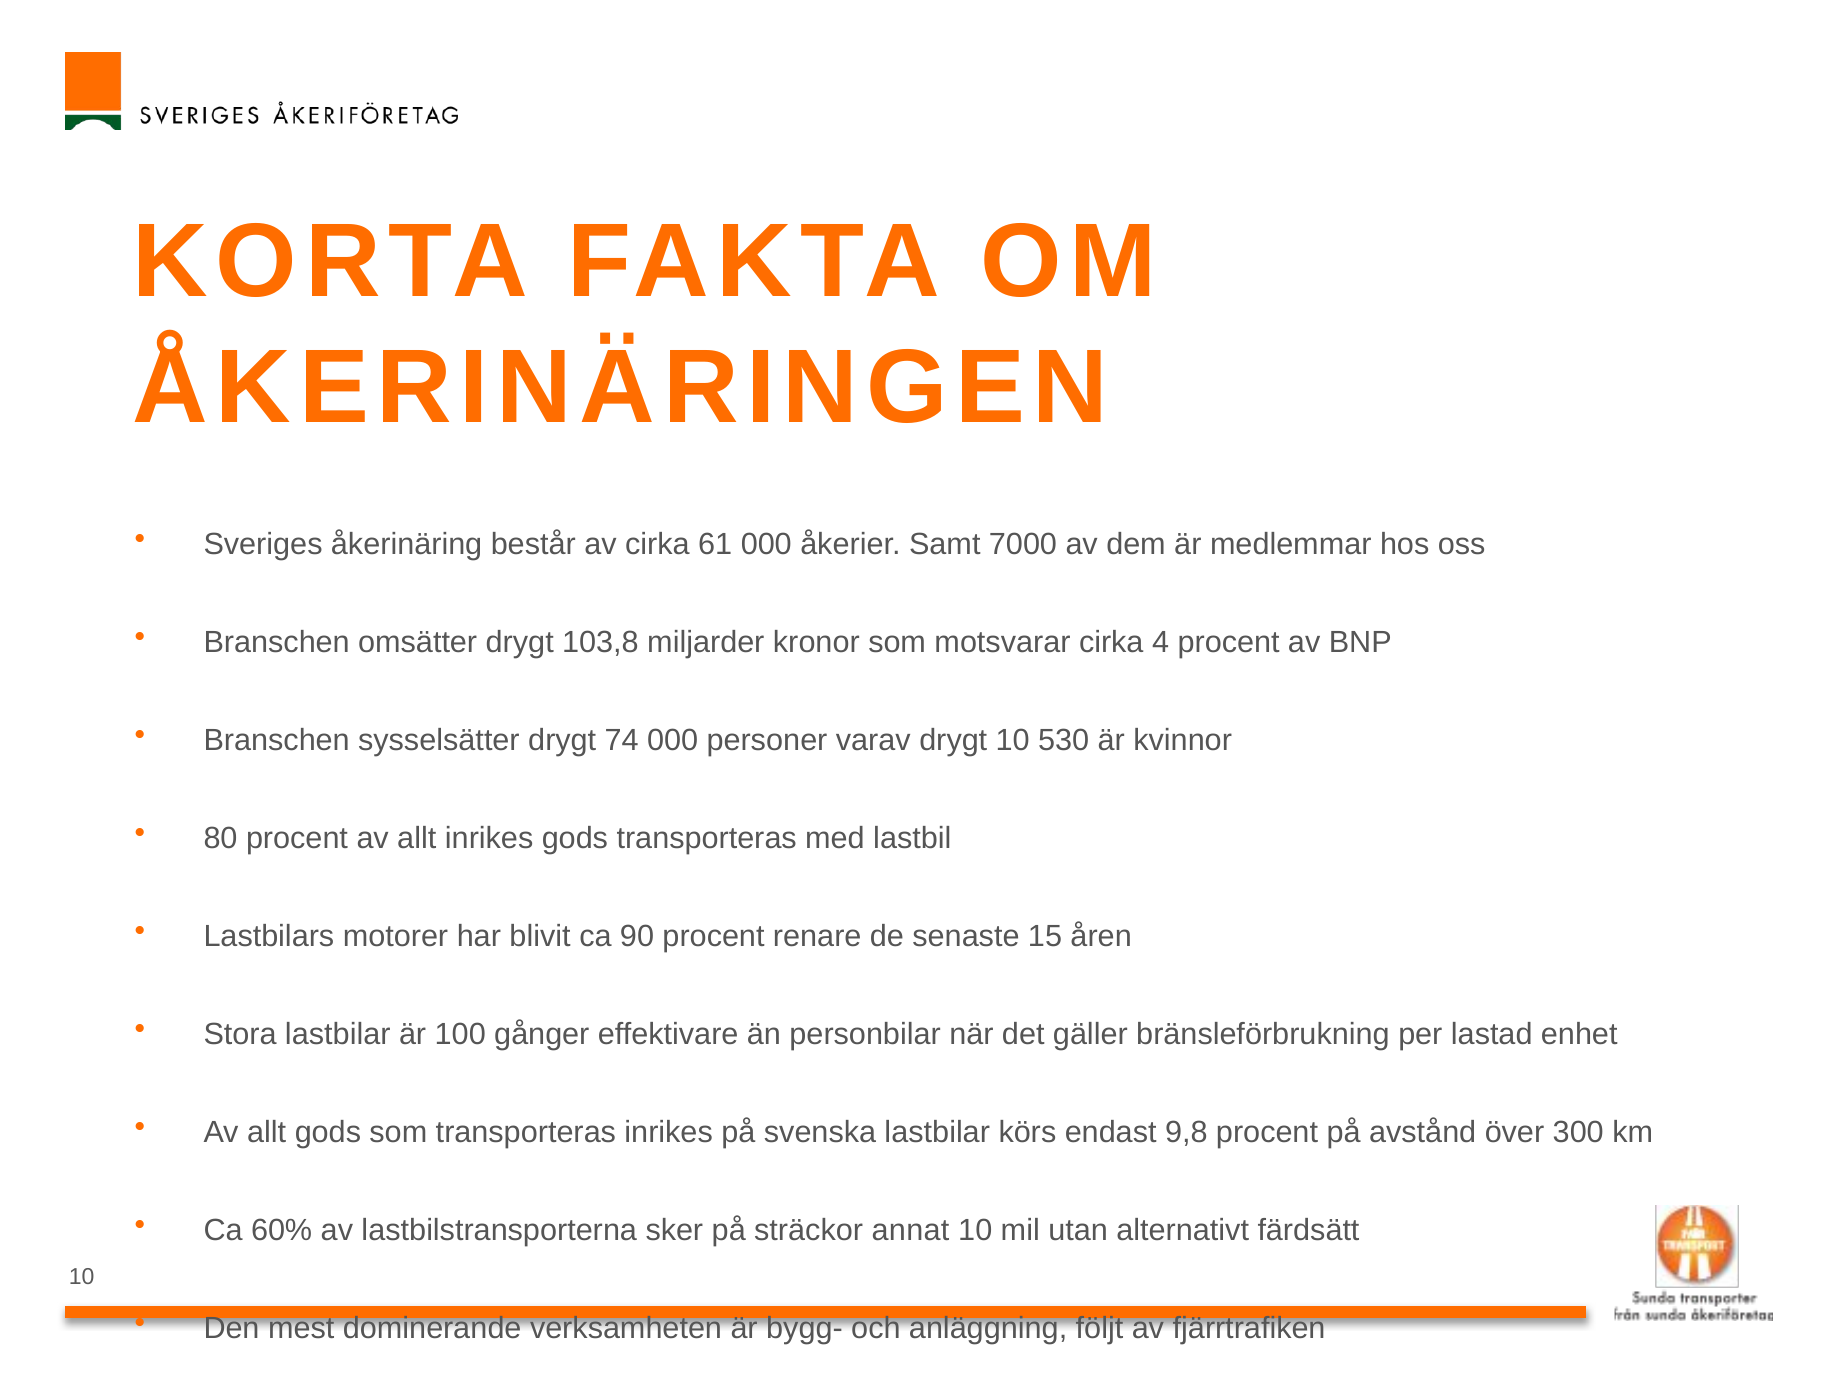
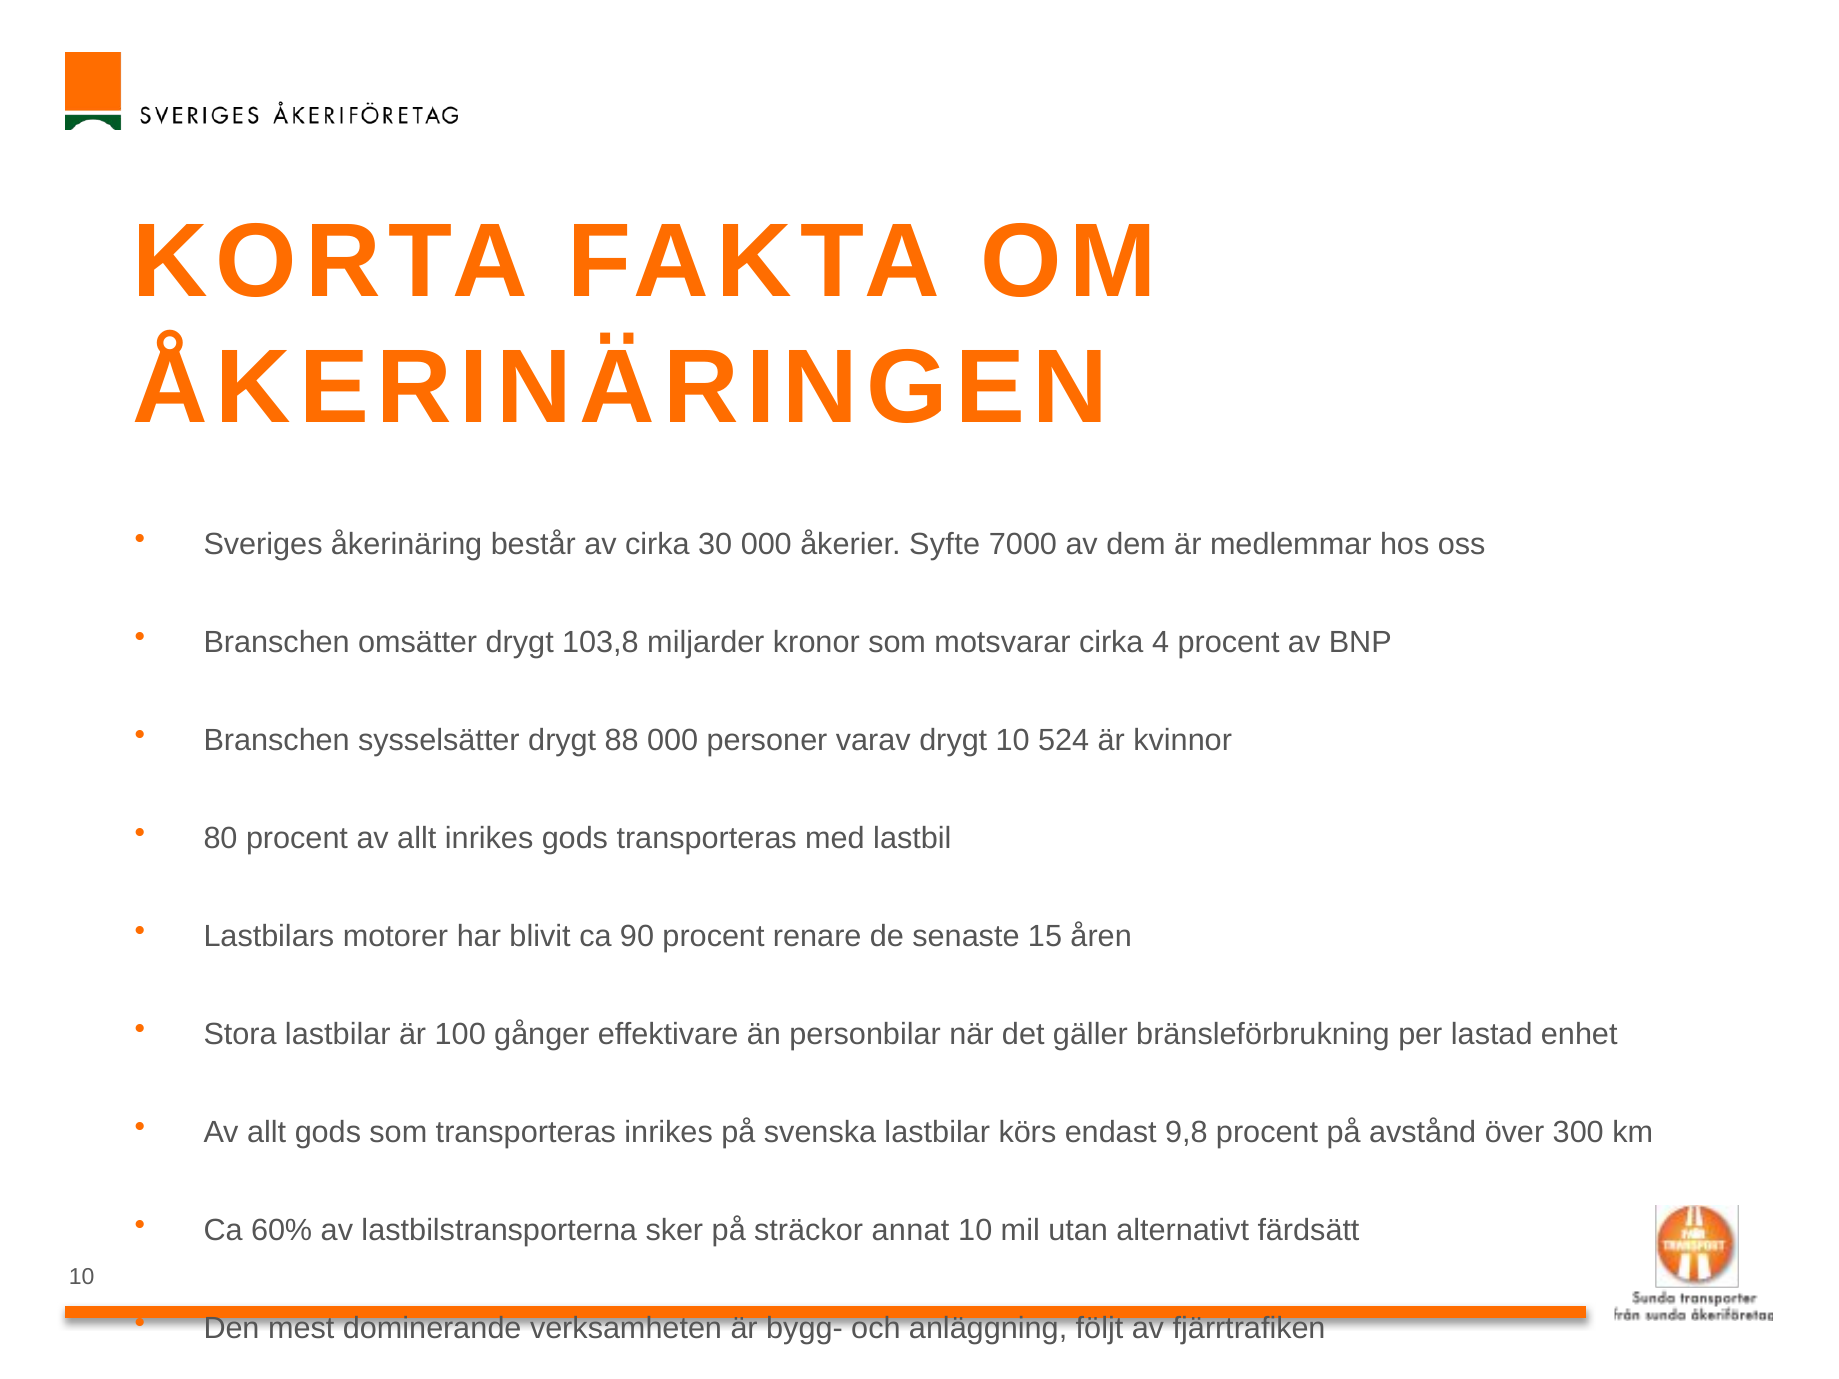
61: 61 -> 30
Samt: Samt -> Syfte
74: 74 -> 88
530: 530 -> 524
